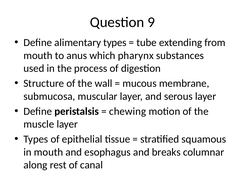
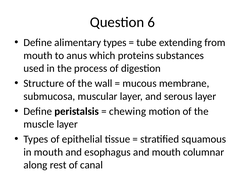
9: 9 -> 6
pharynx: pharynx -> proteins
and breaks: breaks -> mouth
